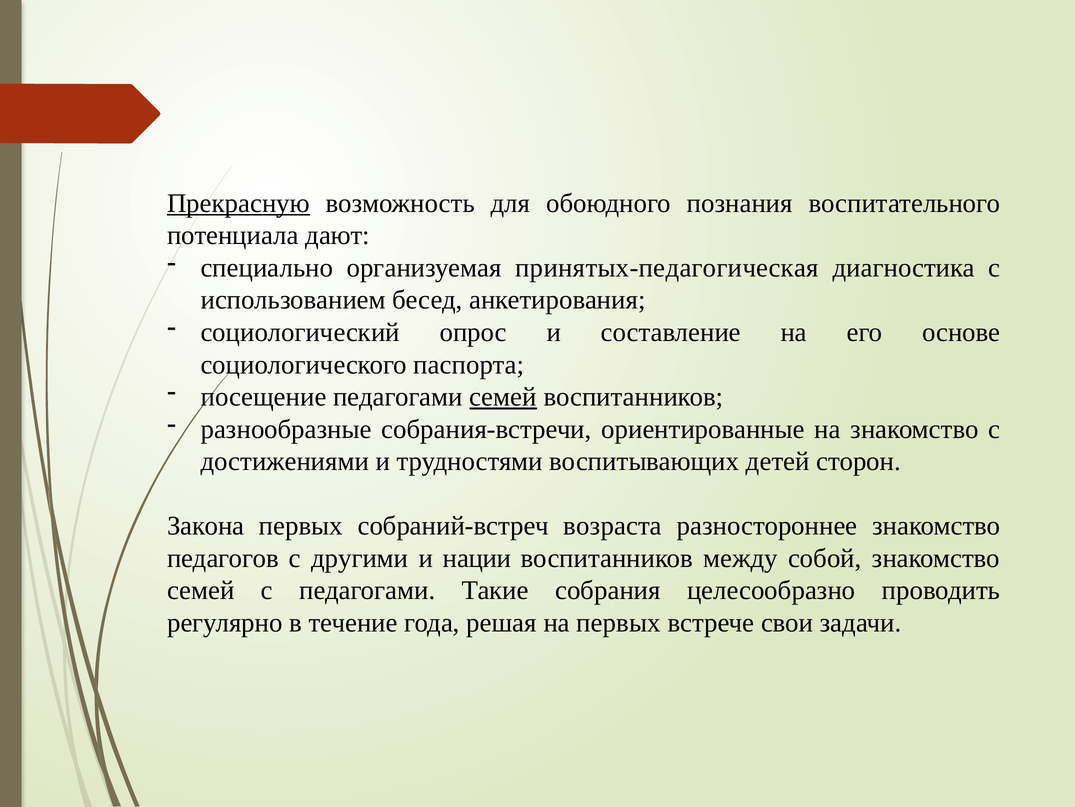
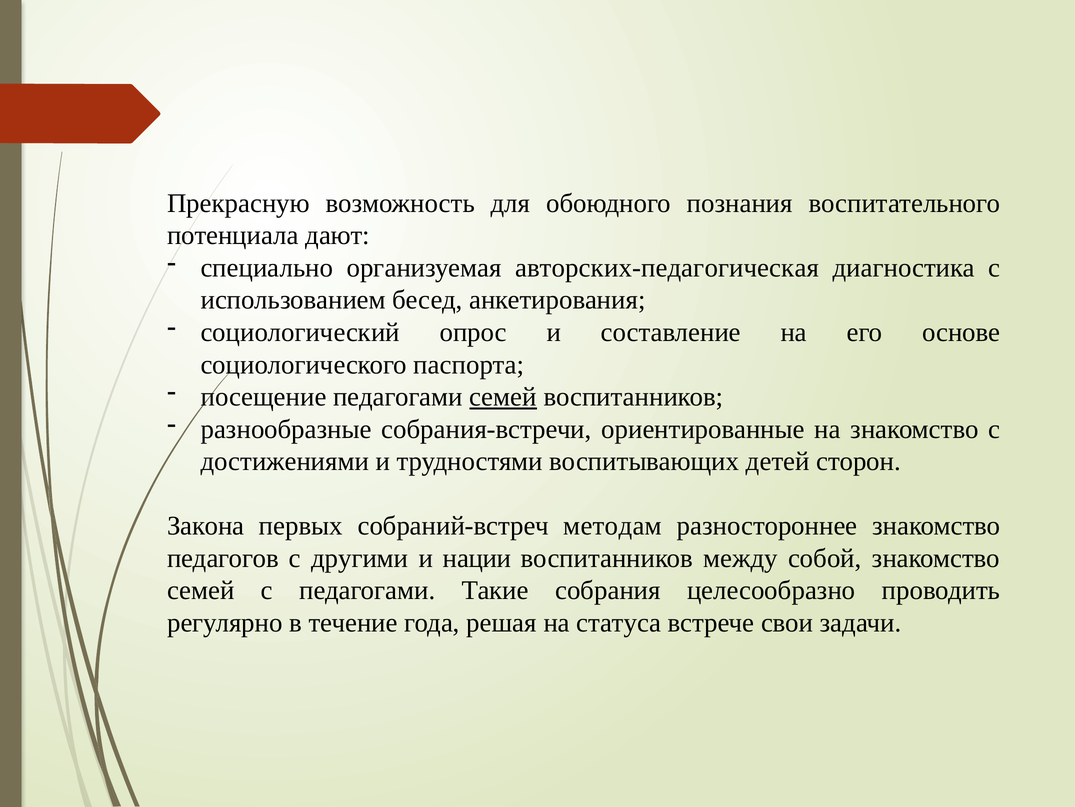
Прекрасную underline: present -> none
принятых-педагогическая: принятых-педагогическая -> авторских-педагогическая
возраста: возраста -> методам
на первых: первых -> статуса
